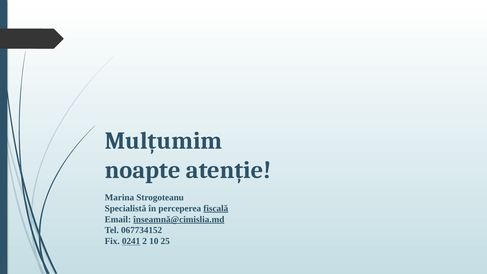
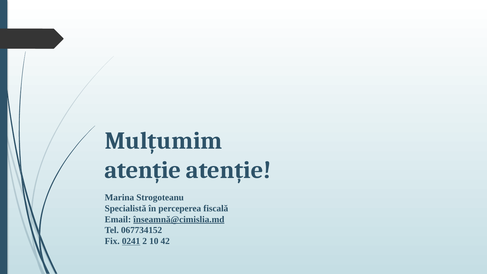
noapte at (143, 170): noapte -> atenție
fiscală underline: present -> none
25: 25 -> 42
